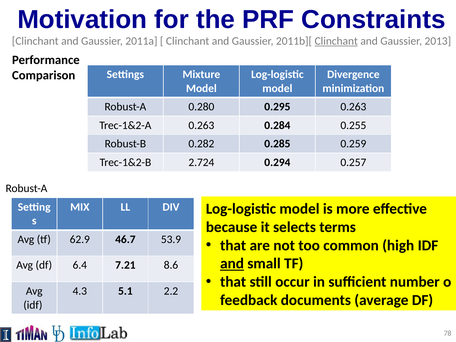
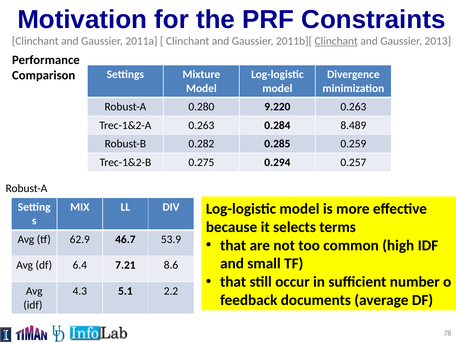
0.295: 0.295 -> 9.220
0.255: 0.255 -> 8.489
2.724: 2.724 -> 0.275
and at (232, 264) underline: present -> none
